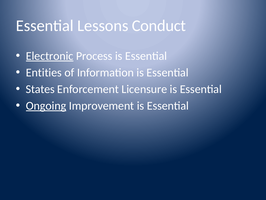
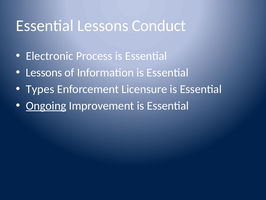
Electronic underline: present -> none
Entities at (44, 72): Entities -> Lessons
States: States -> Types
